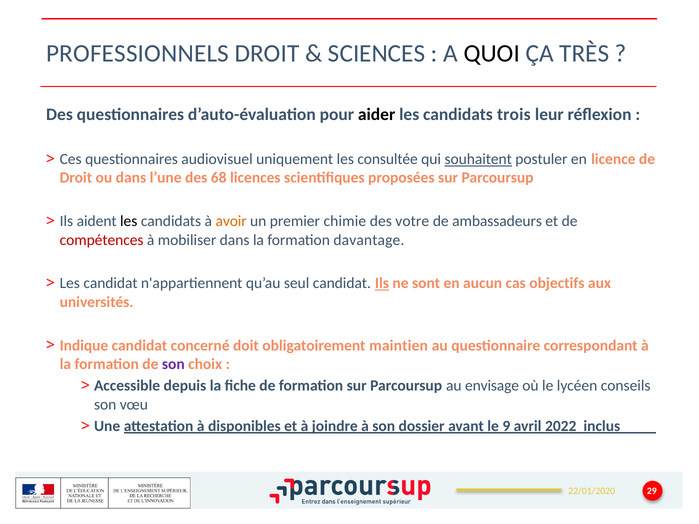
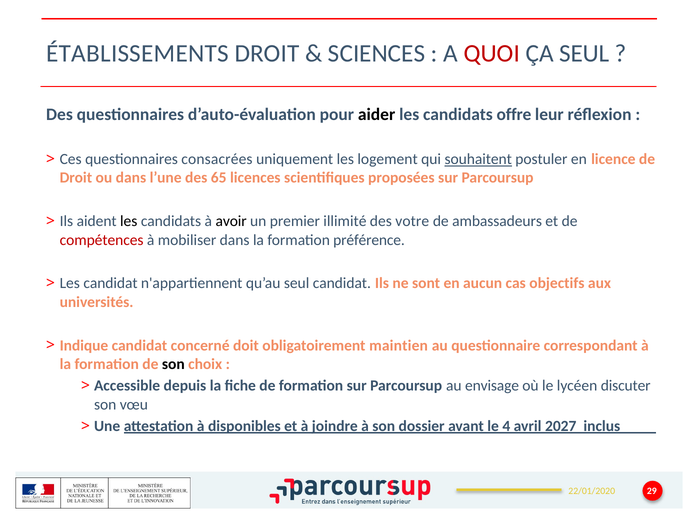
PROFESSIONNELS: PROFESSIONNELS -> ÉTABLISSEMENTS
QUOI colour: black -> red
ÇA TRÈS: TRÈS -> SEUL
trois: trois -> offre
audiovisuel: audiovisuel -> consacrées
consultée: consultée -> logement
68: 68 -> 65
avoir colour: orange -> black
chimie: chimie -> illimité
davantage: davantage -> préférence
Ils at (382, 284) underline: present -> none
son at (173, 364) colour: purple -> black
conseils: conseils -> discuter
9: 9 -> 4
2022: 2022 -> 2027
